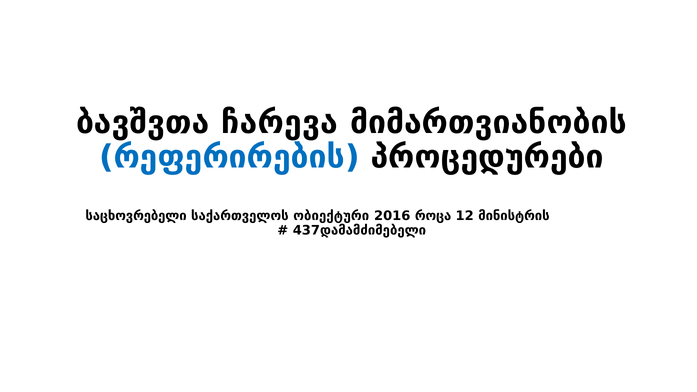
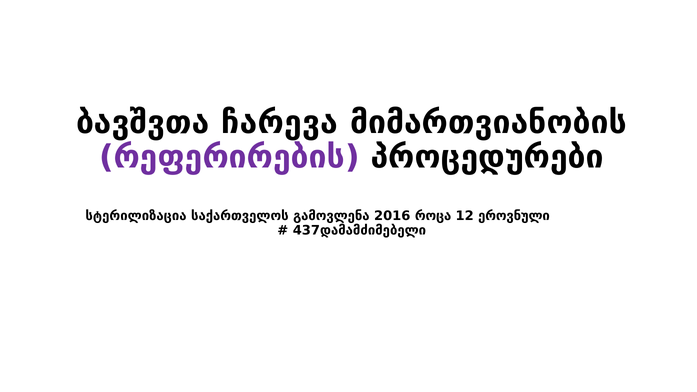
რეფერირების colour: blue -> purple
საცხოვრებელი: საცხოვრებელი -> სტერილიზაცია
ობიექტური: ობიექტური -> გამოვლენა
მინისტრის: მინისტრის -> ეროვნული
